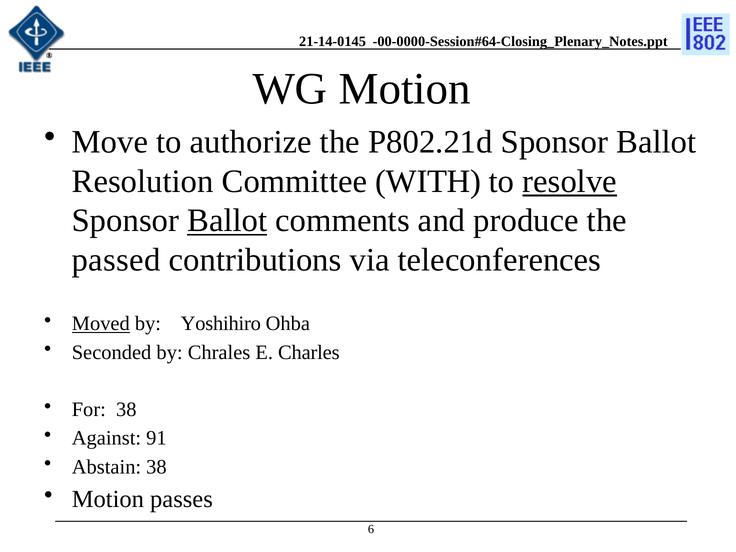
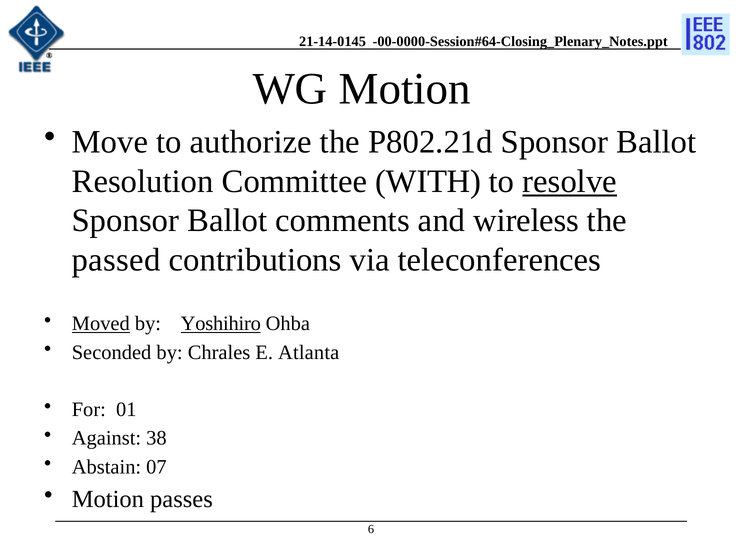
Ballot at (227, 221) underline: present -> none
produce: produce -> wireless
Yoshihiro underline: none -> present
Charles: Charles -> Atlanta
For 38: 38 -> 01
91: 91 -> 38
Abstain 38: 38 -> 07
